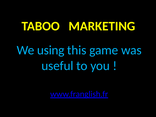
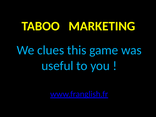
using: using -> clues
